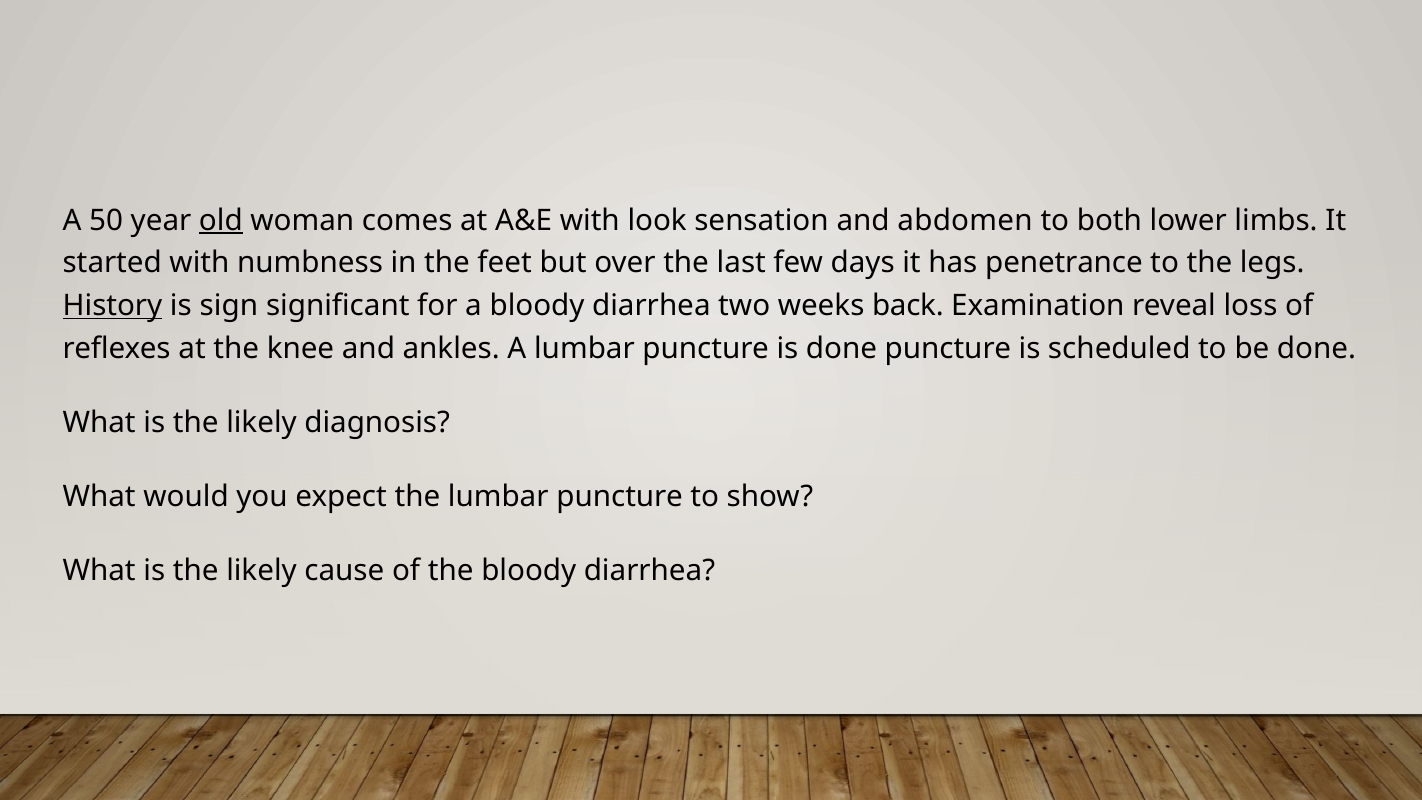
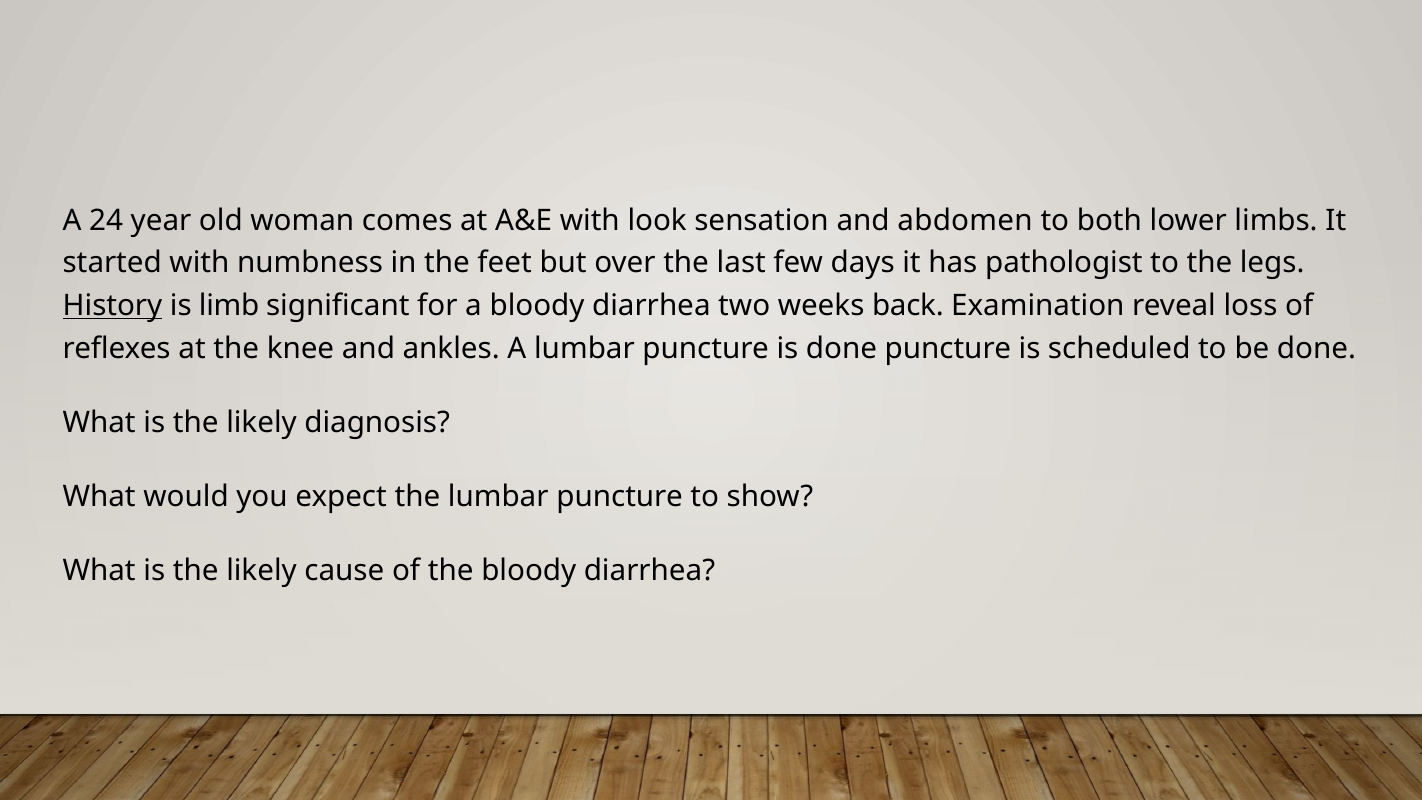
50: 50 -> 24
old underline: present -> none
penetrance: penetrance -> pathologist
sign: sign -> limb
